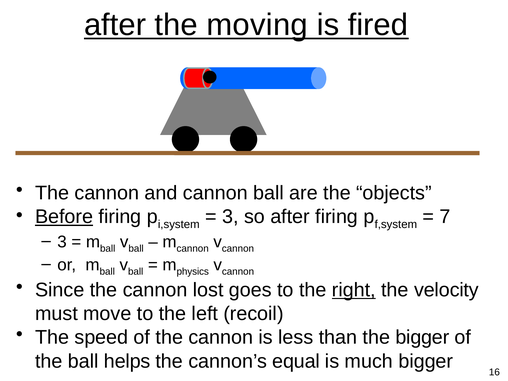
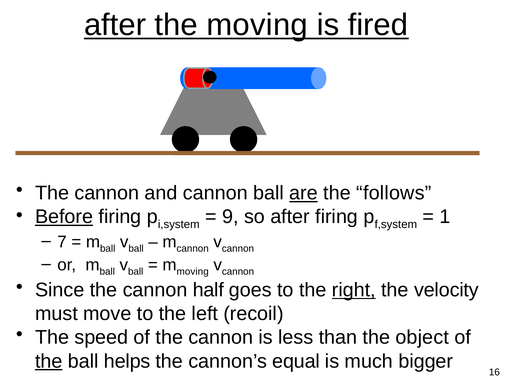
are underline: none -> present
objects: objects -> follows
3 at (230, 217): 3 -> 9
7: 7 -> 1
3 at (62, 242): 3 -> 7
physics at (193, 272): physics -> moving
lost: lost -> half
the bigger: bigger -> object
the at (49, 361) underline: none -> present
